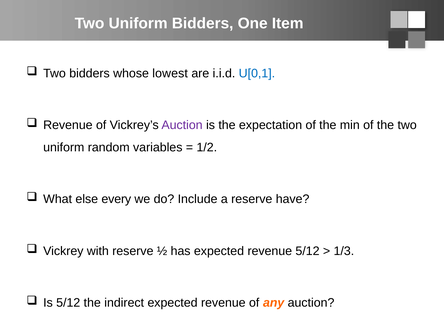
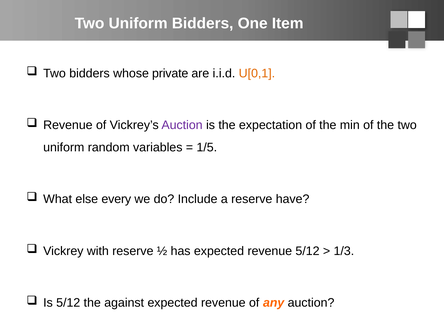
lowest: lowest -> private
U[0,1 colour: blue -> orange
1/2: 1/2 -> 1/5
indirect: indirect -> against
